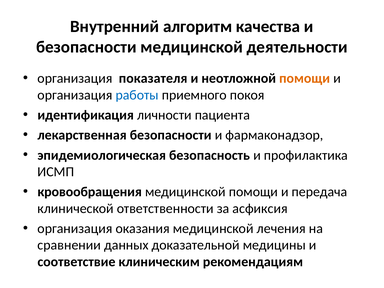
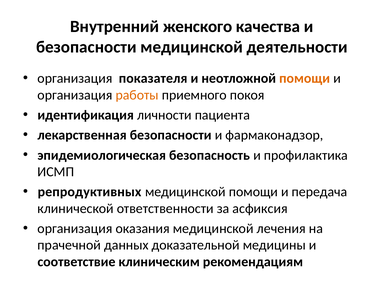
алгоритм: алгоритм -> женского
работы colour: blue -> orange
кровообращения: кровообращения -> репродуктивных
сравнении: сравнении -> прачечной
